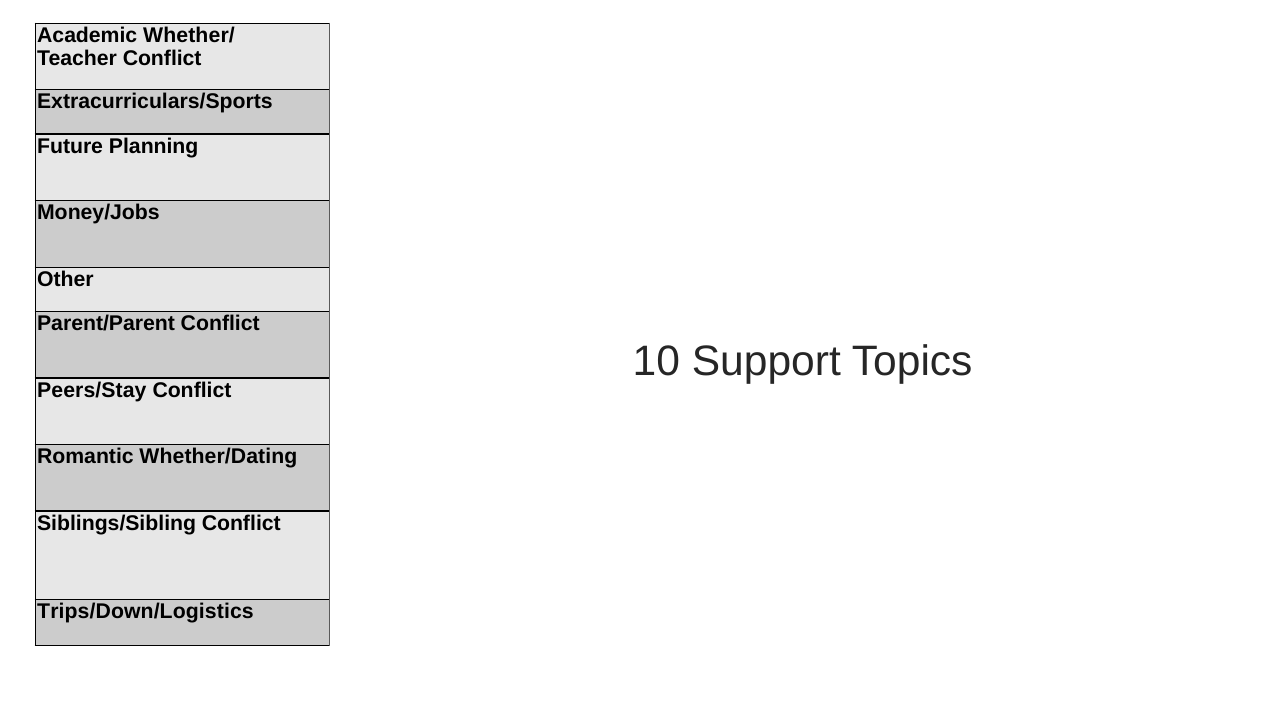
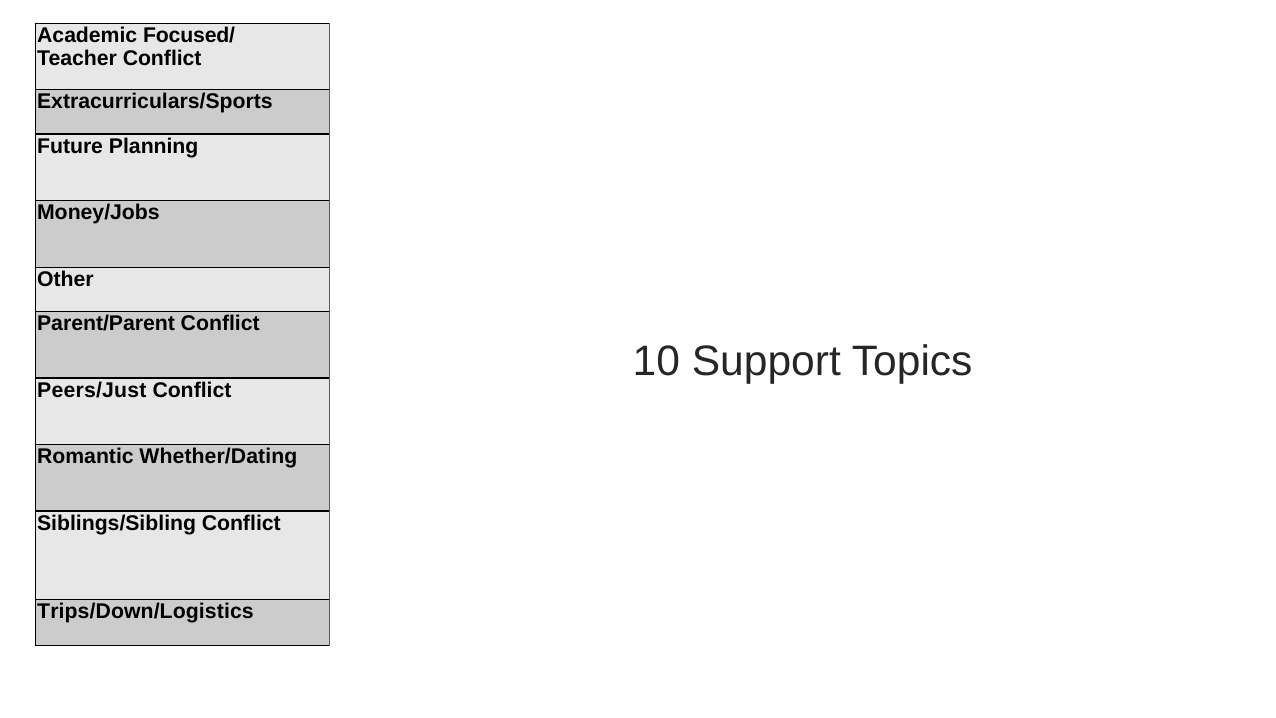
Whether/: Whether/ -> Focused/
Peers/Stay: Peers/Stay -> Peers/Just
